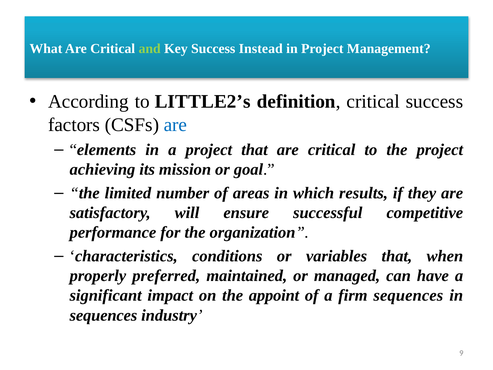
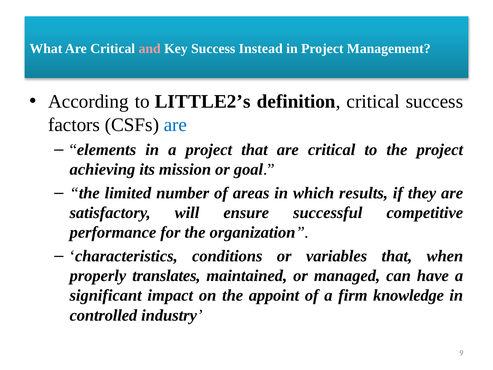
and colour: light green -> pink
preferred: preferred -> translates
firm sequences: sequences -> knowledge
sequences at (103, 315): sequences -> controlled
